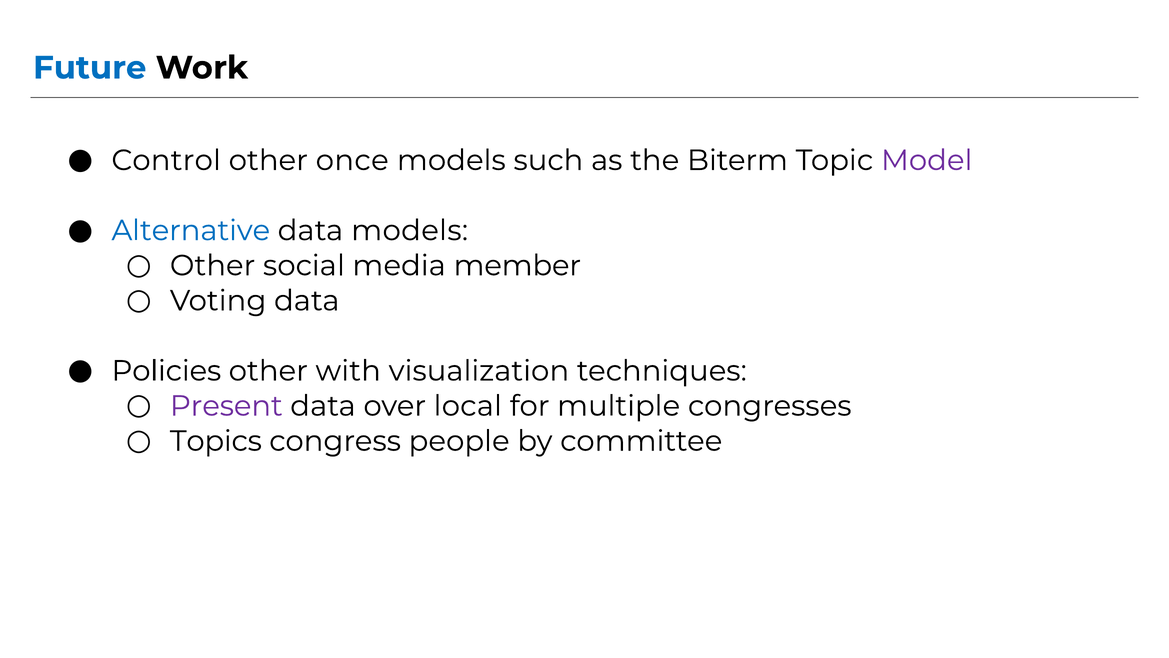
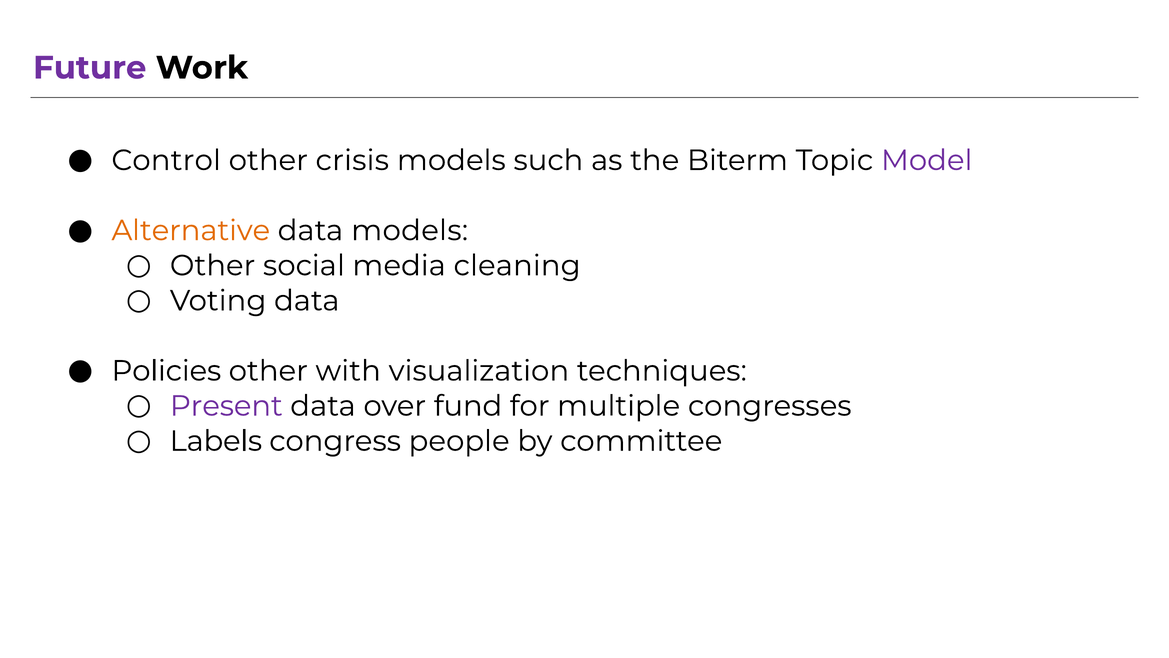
Future colour: blue -> purple
once: once -> crisis
Alternative colour: blue -> orange
member: member -> cleaning
local: local -> fund
Topics: Topics -> Labels
